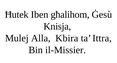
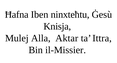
Ħutek: Ħutek -> Ħafna
għalihom: għalihom -> ninxteħtu
Kbira: Kbira -> Aktar
